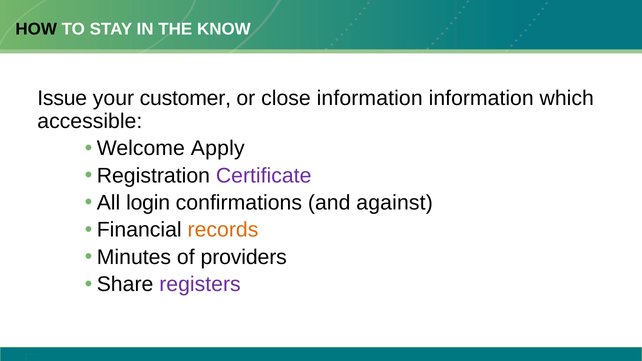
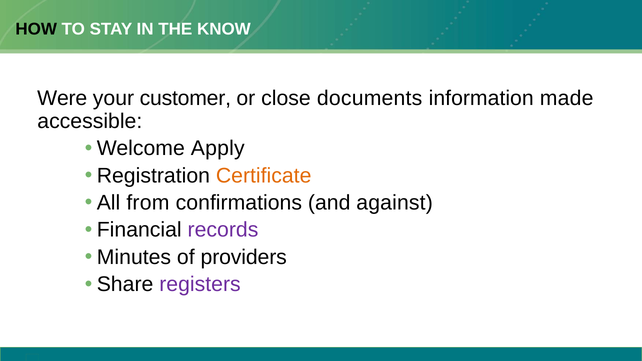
Issue: Issue -> Were
close information: information -> documents
which: which -> made
Certificate colour: purple -> orange
login: login -> from
records colour: orange -> purple
